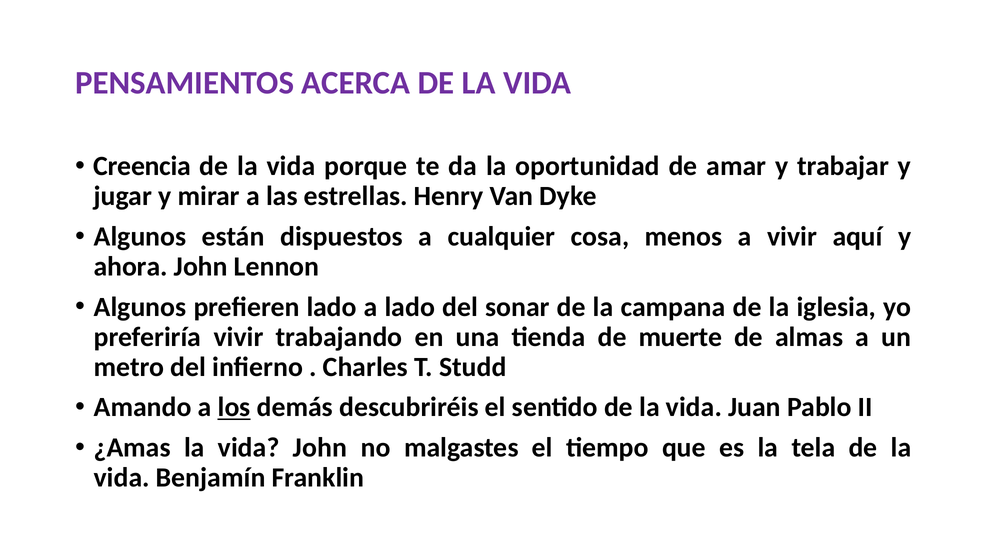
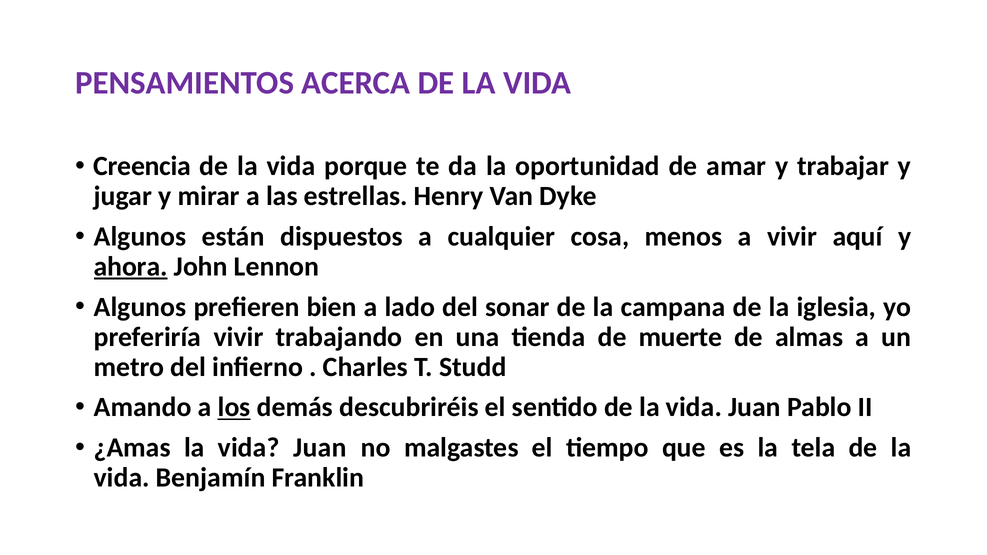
ahora underline: none -> present
prefieren lado: lado -> bien
¿Amas la vida John: John -> Juan
